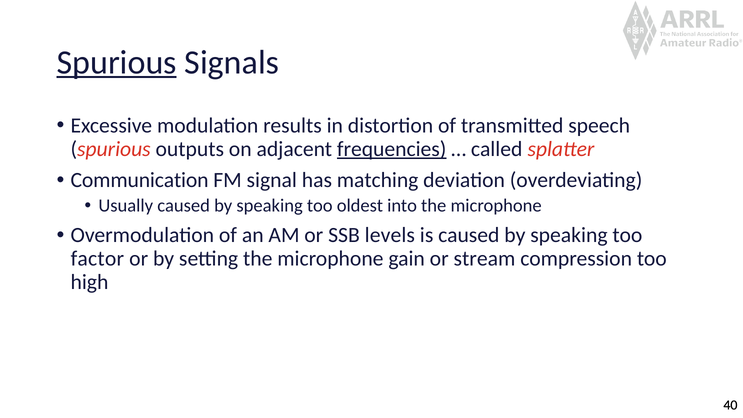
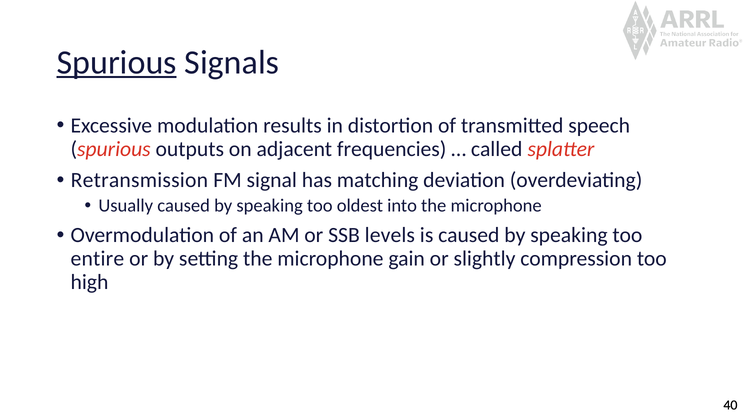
frequencies underline: present -> none
Communication: Communication -> Retransmission
factor: factor -> entire
stream: stream -> slightly
